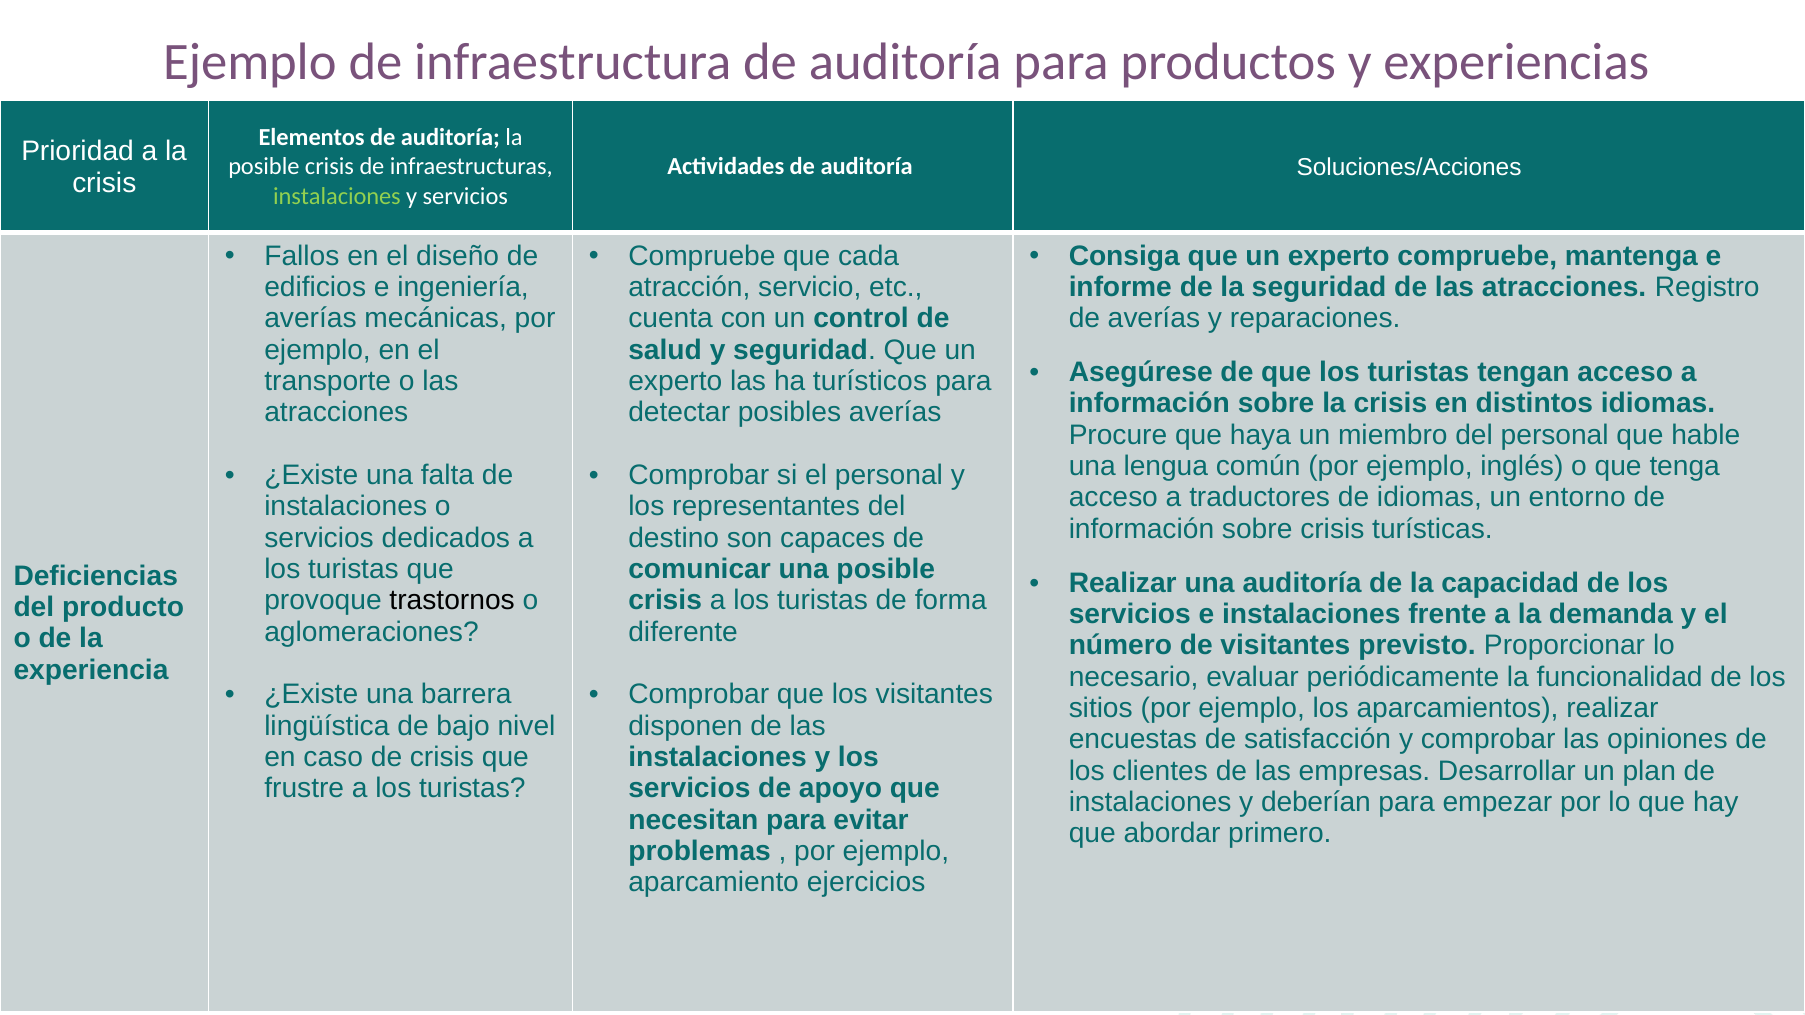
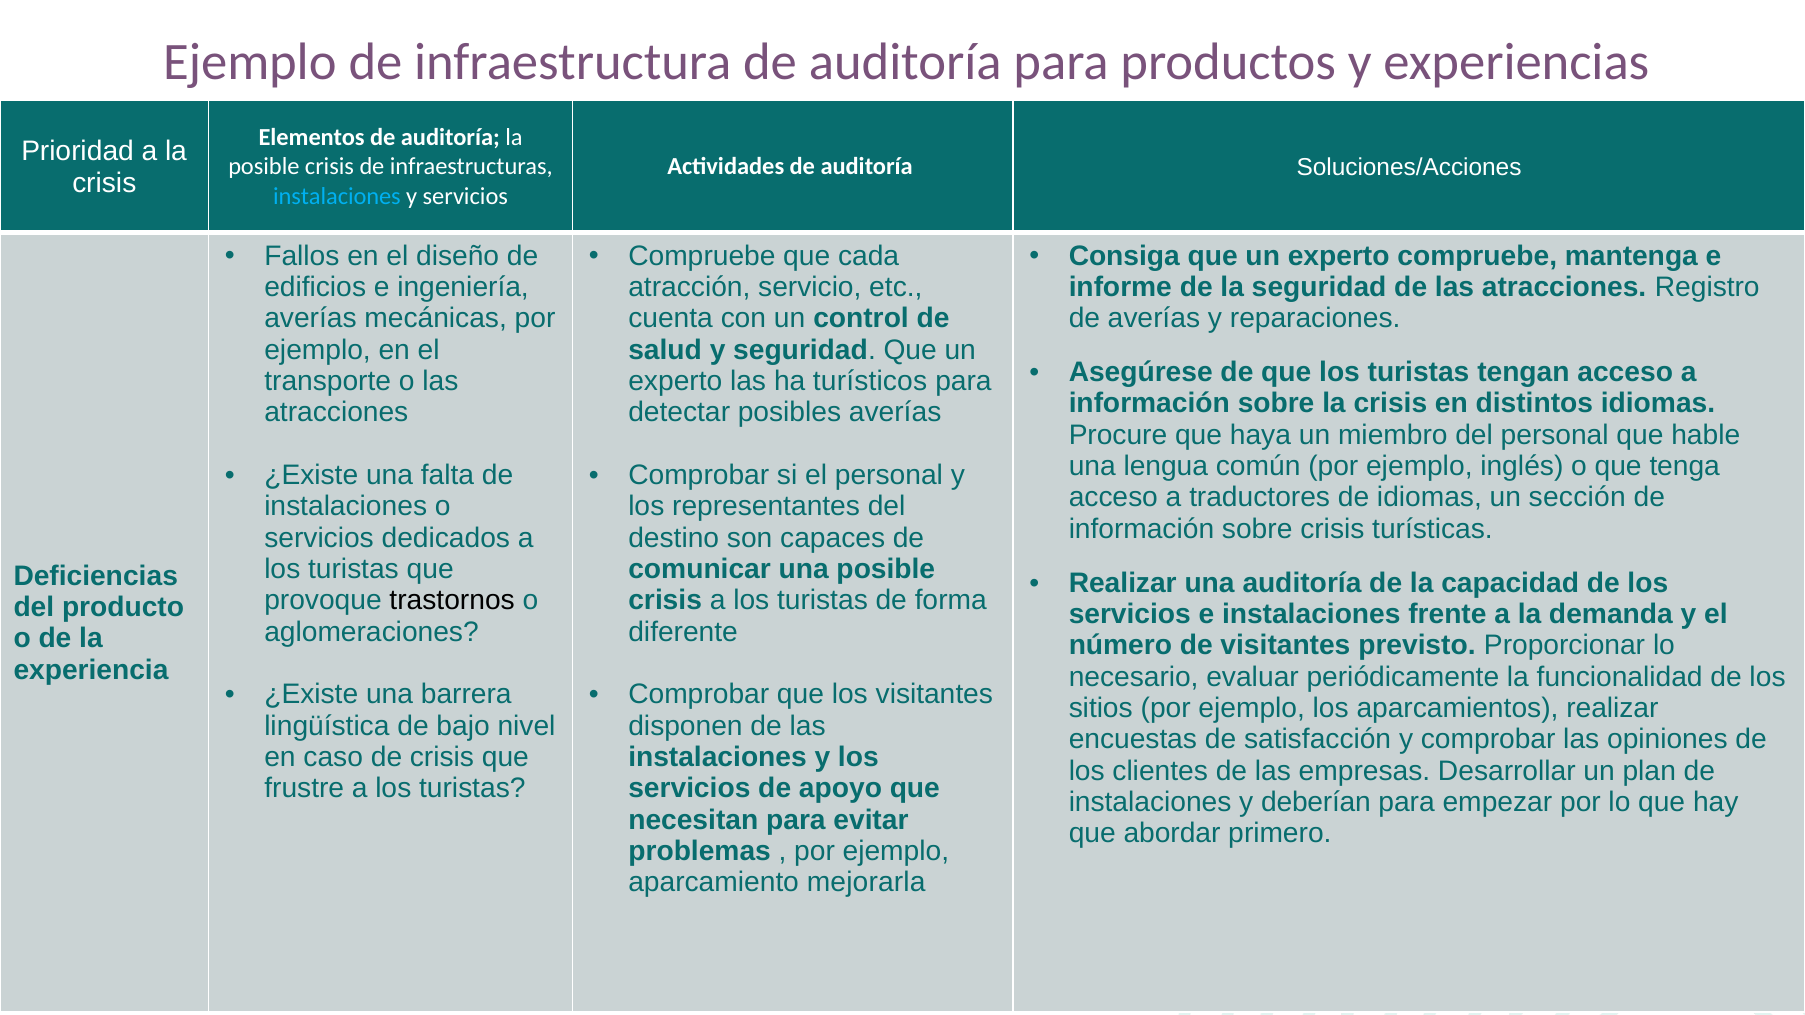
instalaciones at (337, 197) colour: light green -> light blue
entorno: entorno -> sección
ejercicios: ejercicios -> mejorarla
